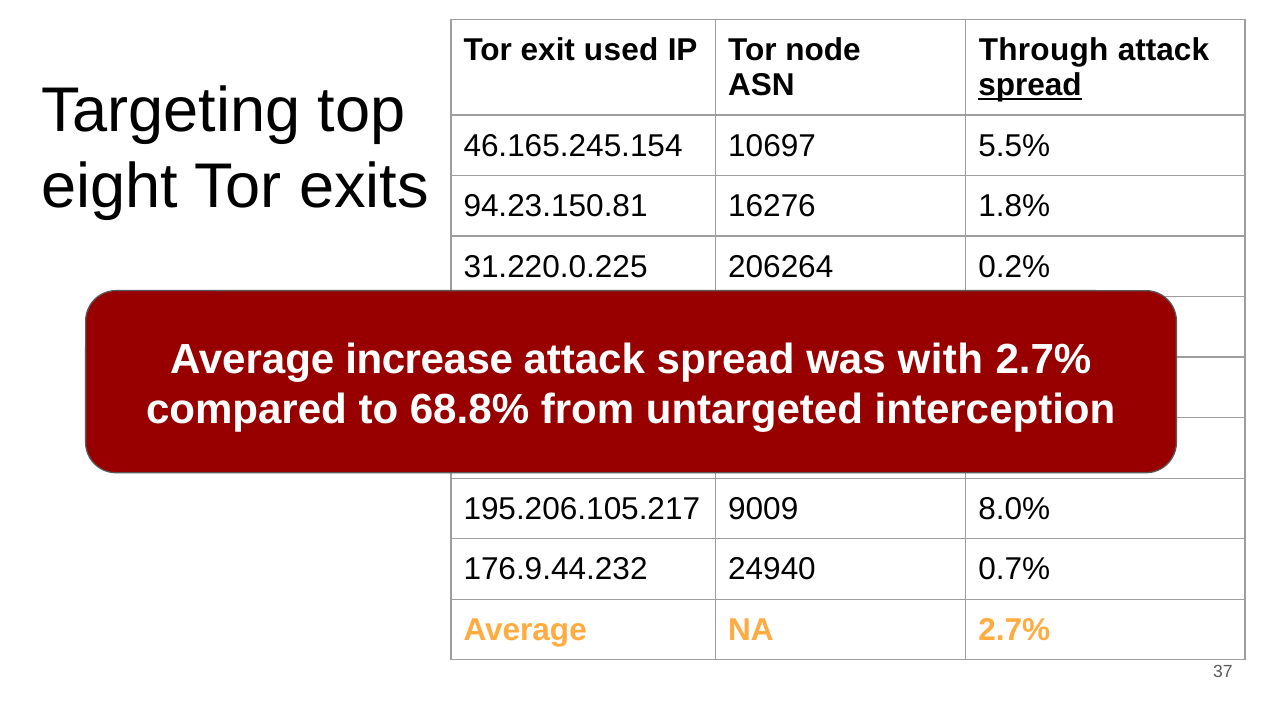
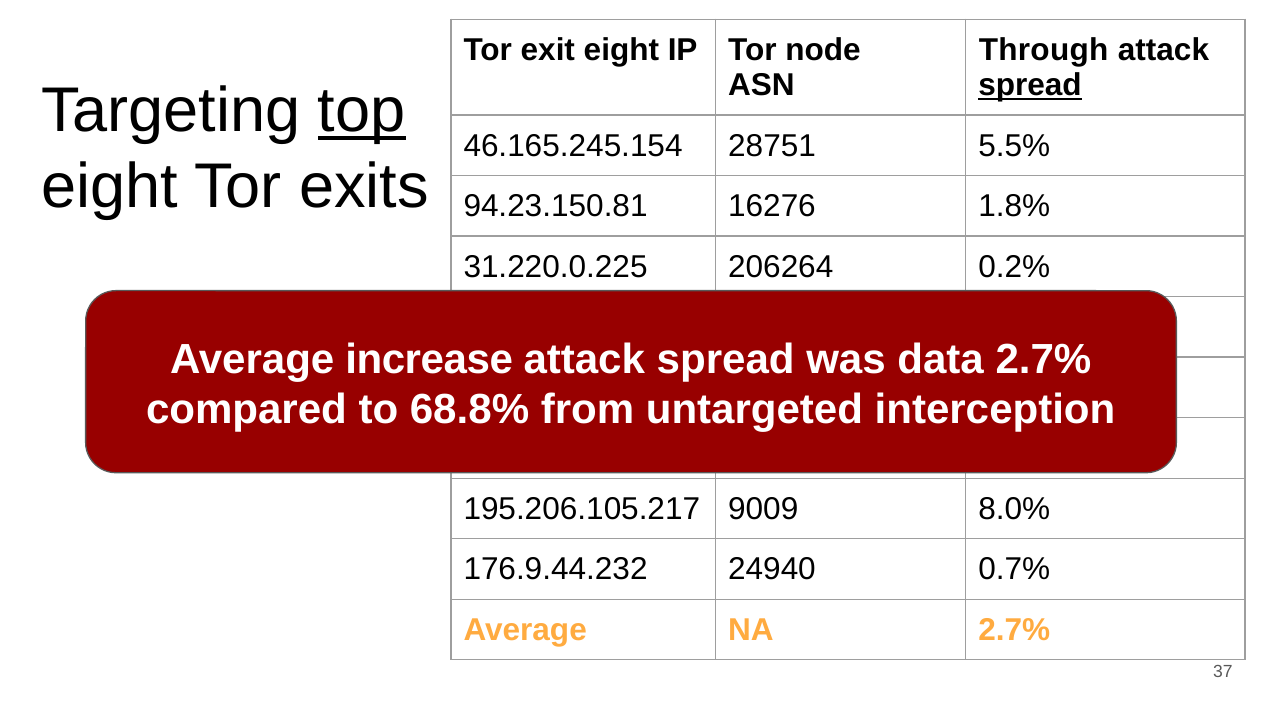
exit used: used -> eight
top underline: none -> present
10697: 10697 -> 28751
with: with -> data
